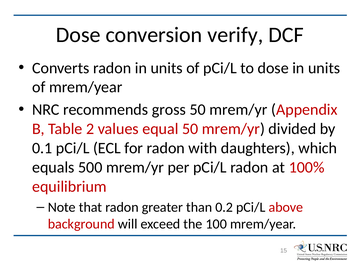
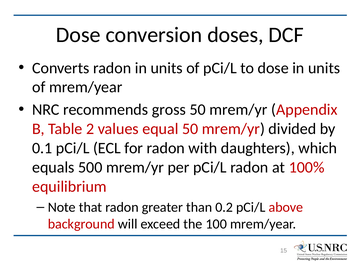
verify: verify -> doses
